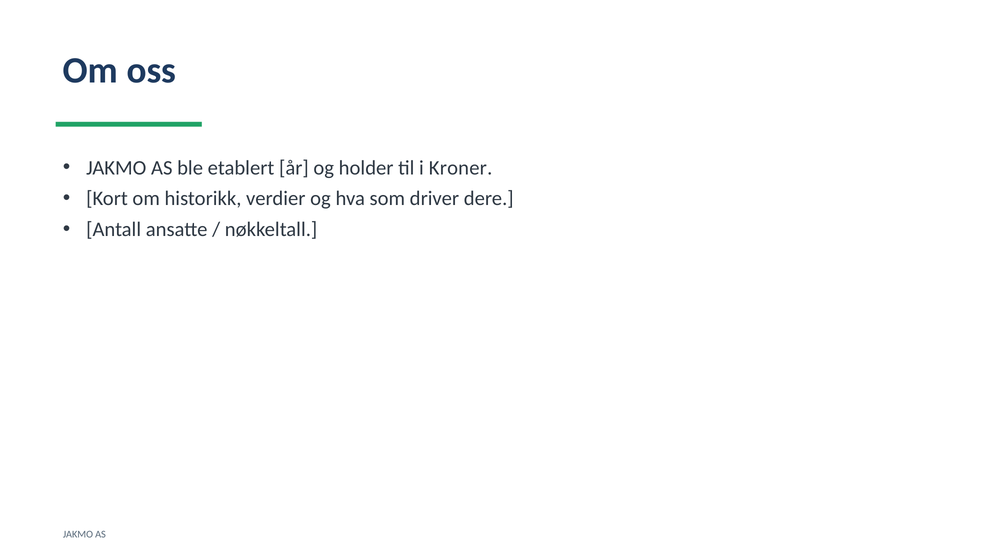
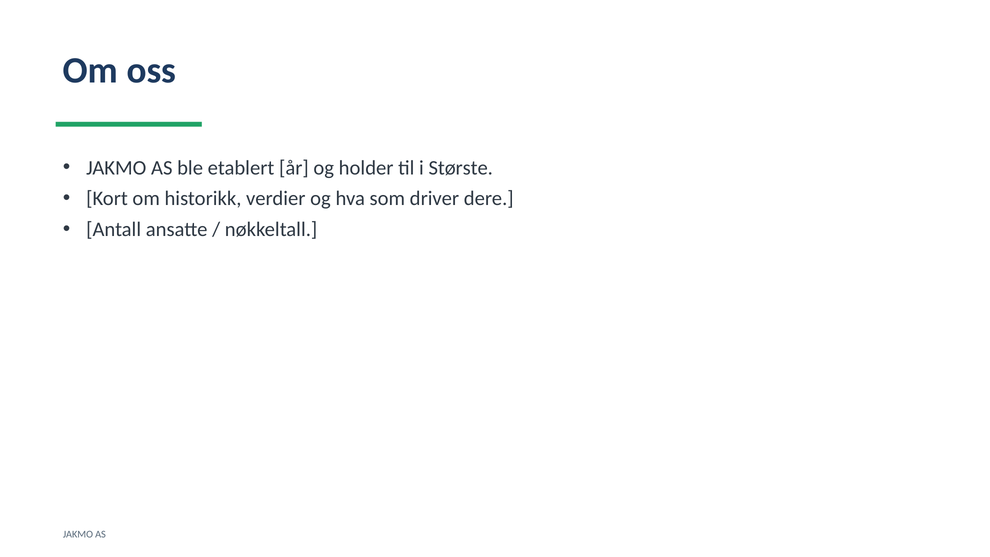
Kroner: Kroner -> Største
